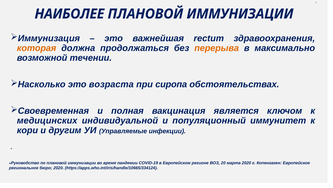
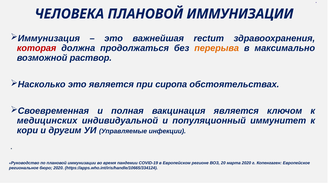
НАИБОЛЕЕ: НАИБОЛЕЕ -> ЧЕЛОВЕКА
которая colour: orange -> red
течении: течении -> раствор
это возраста: возраста -> является
